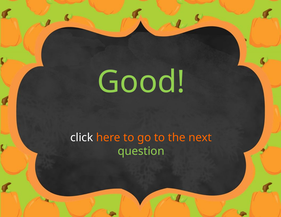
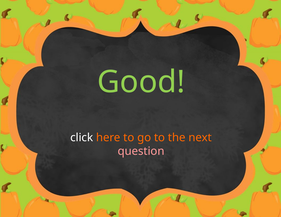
question colour: light green -> pink
